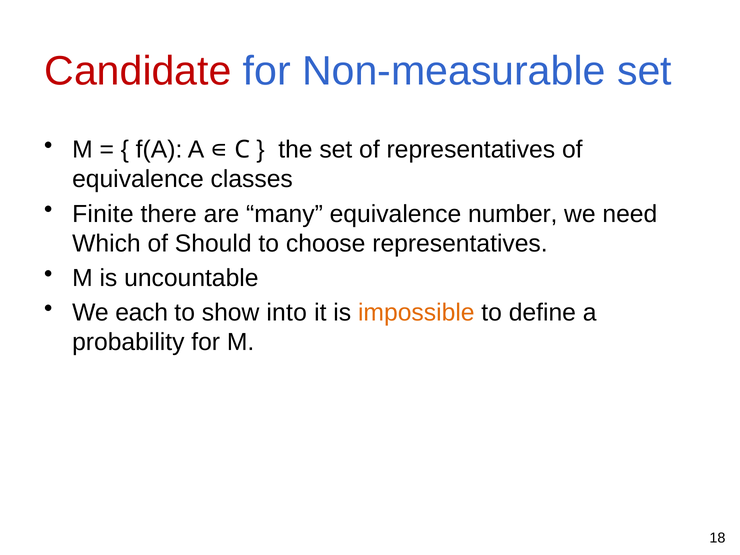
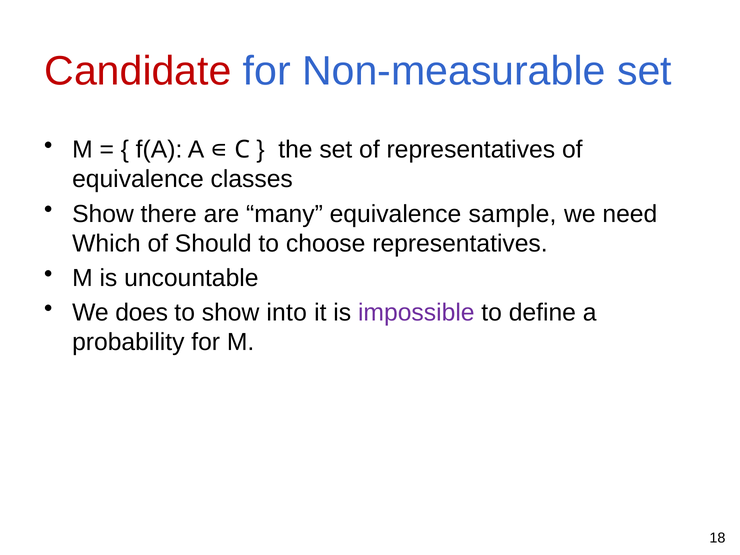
Finite at (103, 214): Finite -> Show
number: number -> sample
each: each -> does
impossible colour: orange -> purple
